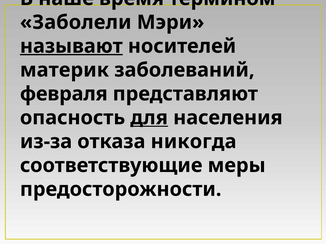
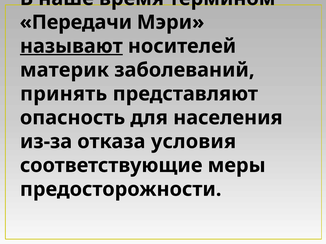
Заболели: Заболели -> Передачи
февраля: февраля -> принять
для underline: present -> none
никогда: никогда -> условия
